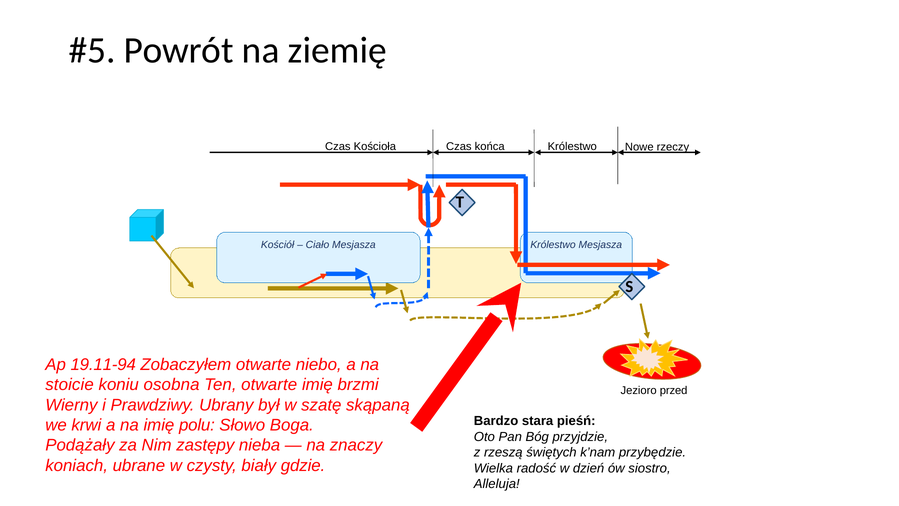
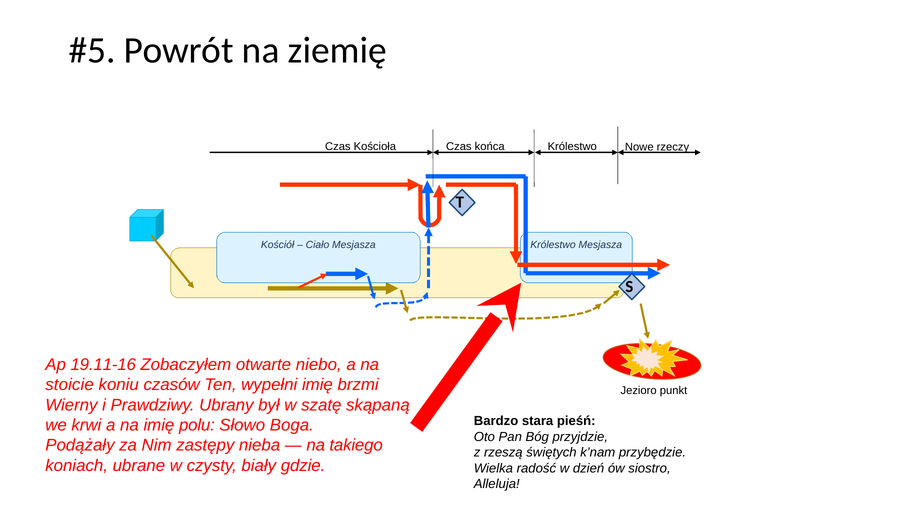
19.11-94: 19.11-94 -> 19.11-16
osobna: osobna -> czasów
Ten otwarte: otwarte -> wypełni
przed: przed -> punkt
znaczy: znaczy -> takiego
